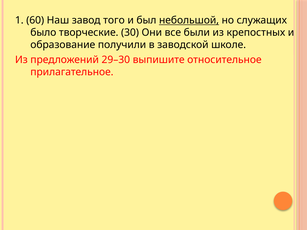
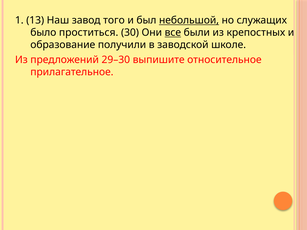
60: 60 -> 13
творческие: творческие -> проститься
все underline: none -> present
